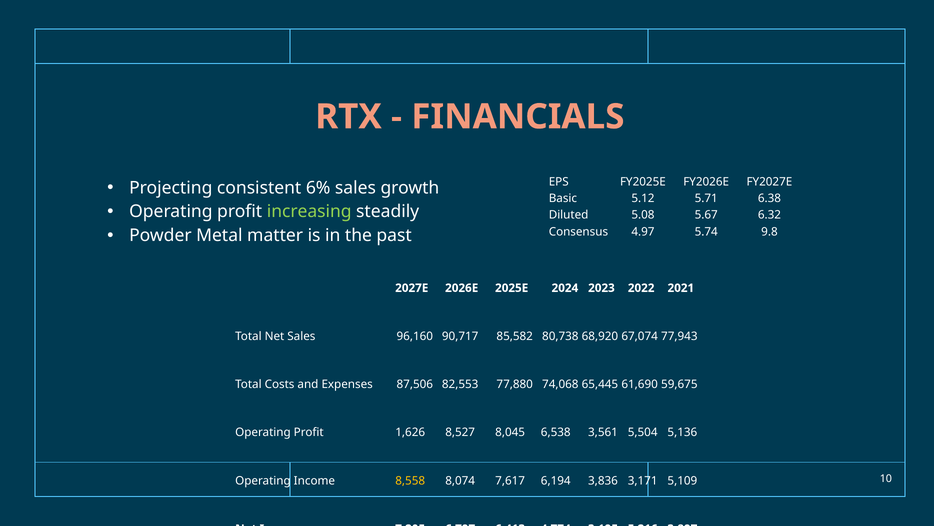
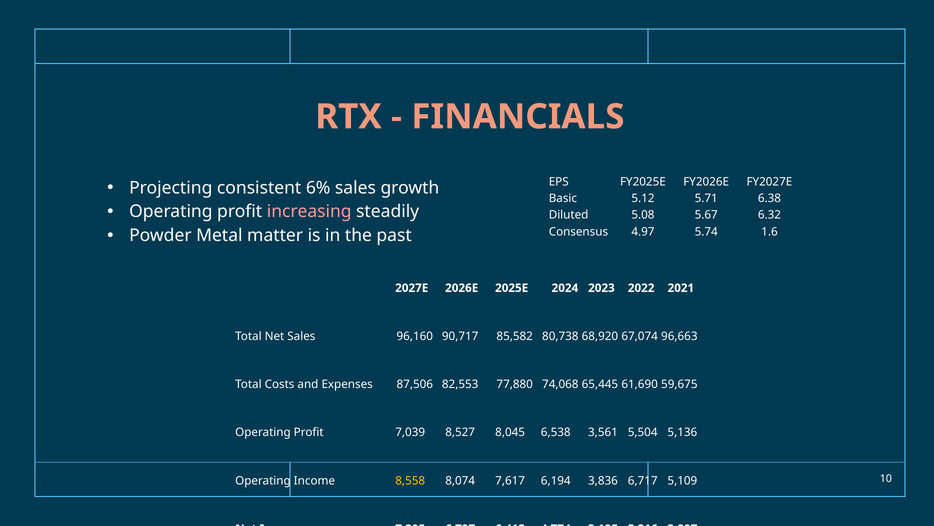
increasing colour: light green -> pink
9.8: 9.8 -> 1.6
77,943: 77,943 -> 96,663
1,626: 1,626 -> 7,039
3,171: 3,171 -> 6,717
